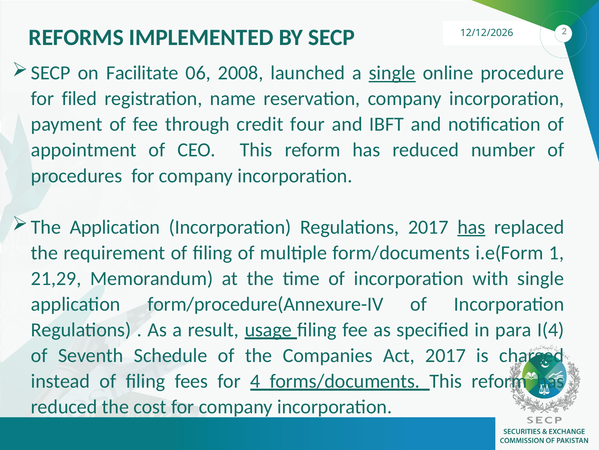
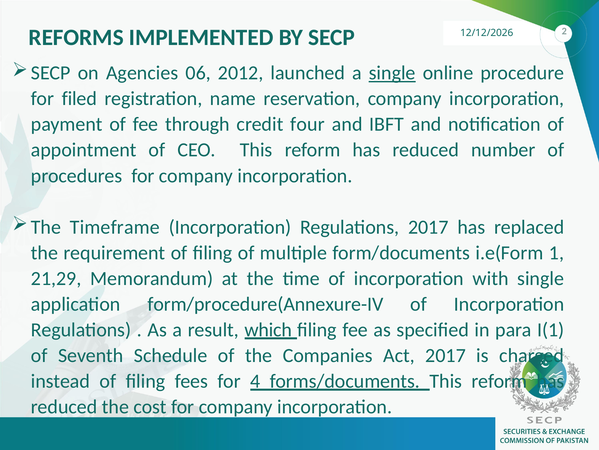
Facilitate: Facilitate -> Agencies
2008: 2008 -> 2012
The Application: Application -> Timeframe
has at (471, 227) underline: present -> none
usage: usage -> which
I(4: I(4 -> I(1
